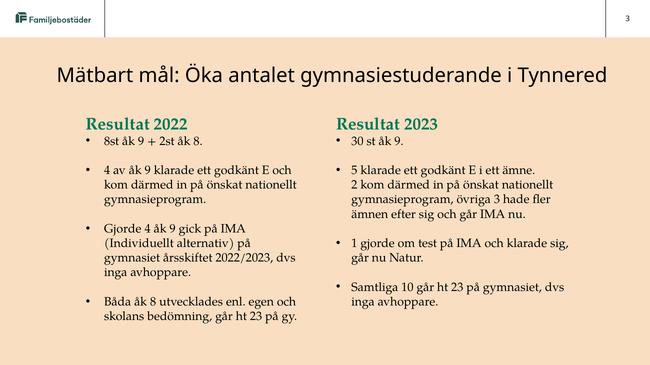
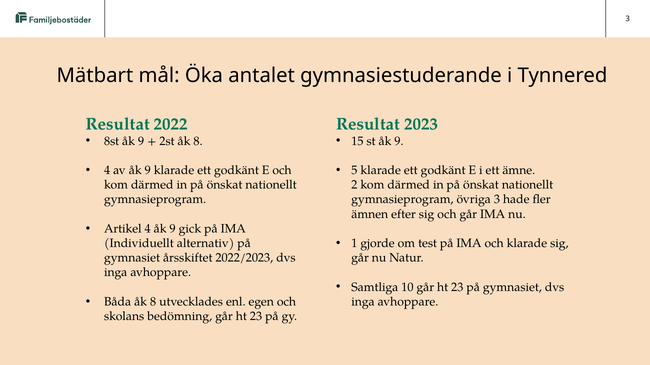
30: 30 -> 15
Gjorde at (123, 229): Gjorde -> Artikel
